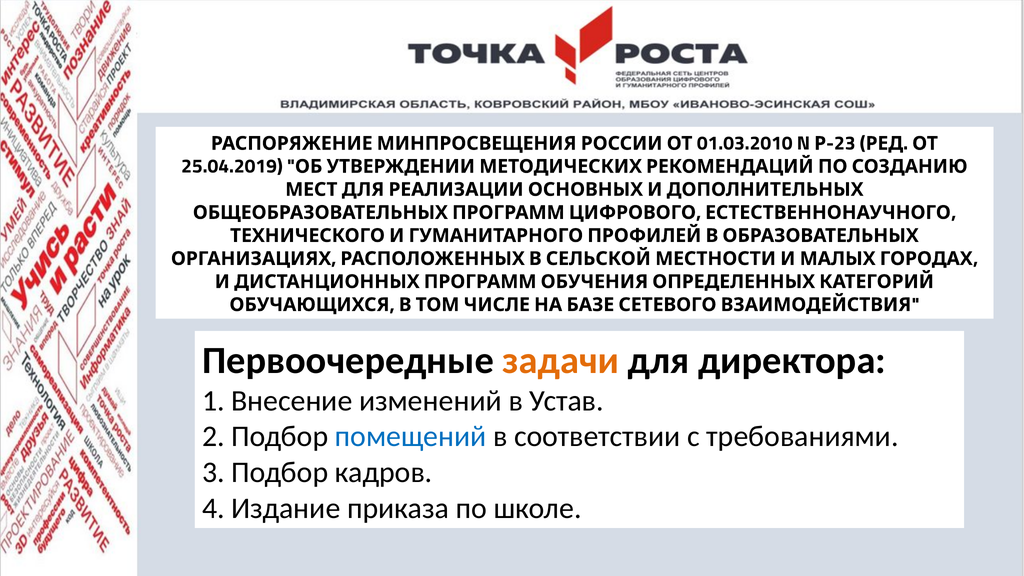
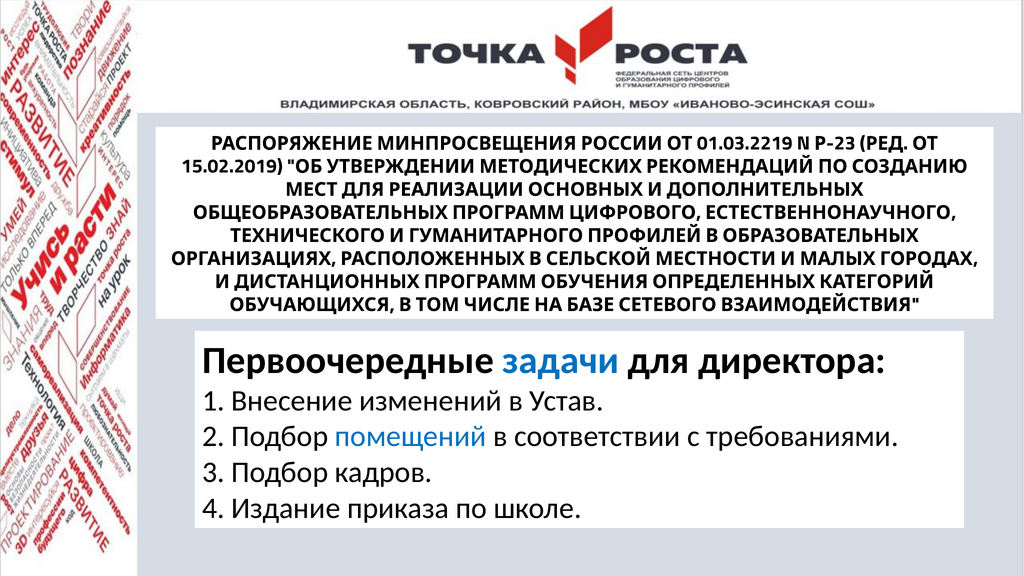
01.03.2010: 01.03.2010 -> 01.03.2219
25.04.2019: 25.04.2019 -> 15.02.2019
задачи colour: orange -> blue
